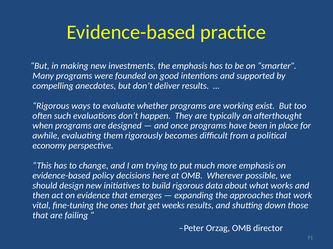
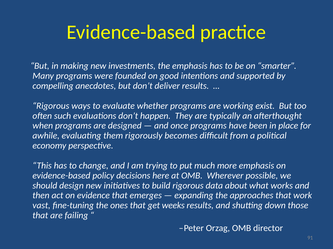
vital: vital -> vast
